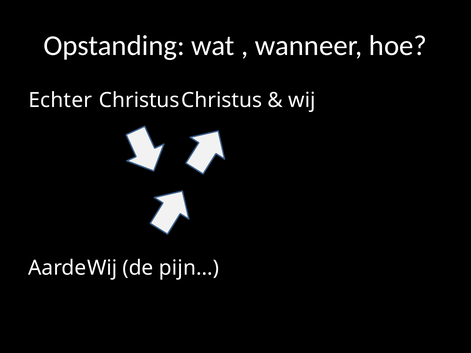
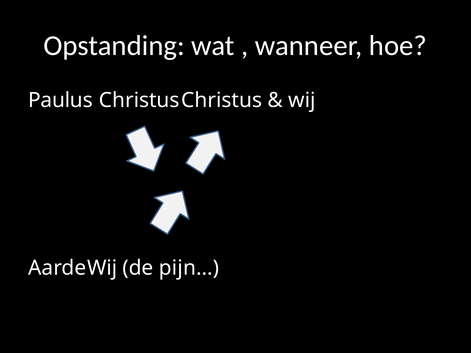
Echter: Echter -> Paulus
